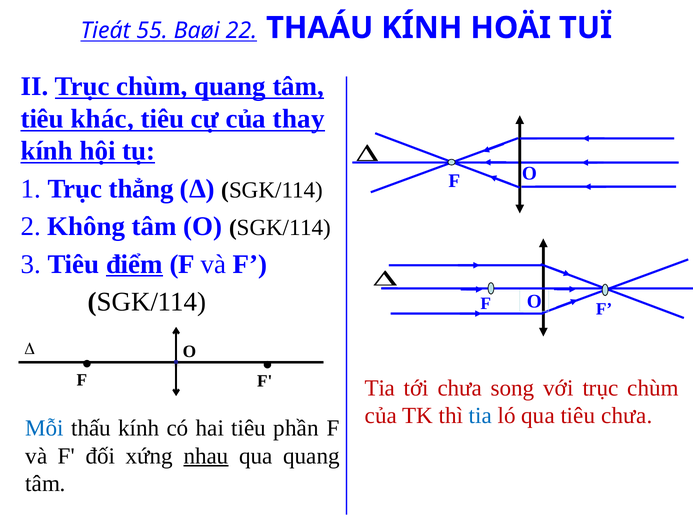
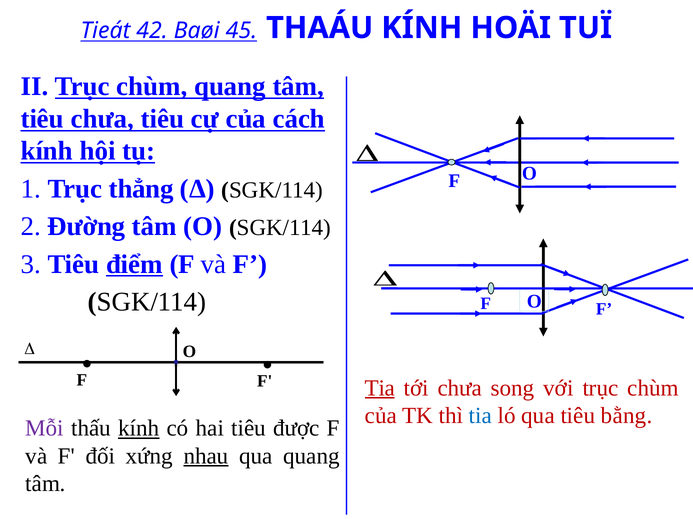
55: 55 -> 42
22: 22 -> 45
tiêu khác: khác -> chưa
thay: thay -> cách
Không: Không -> Đường
Tia at (380, 388) underline: none -> present
tiêu chưa: chưa -> bằng
Mỗi colour: blue -> purple
kính at (139, 429) underline: none -> present
phần: phần -> được
